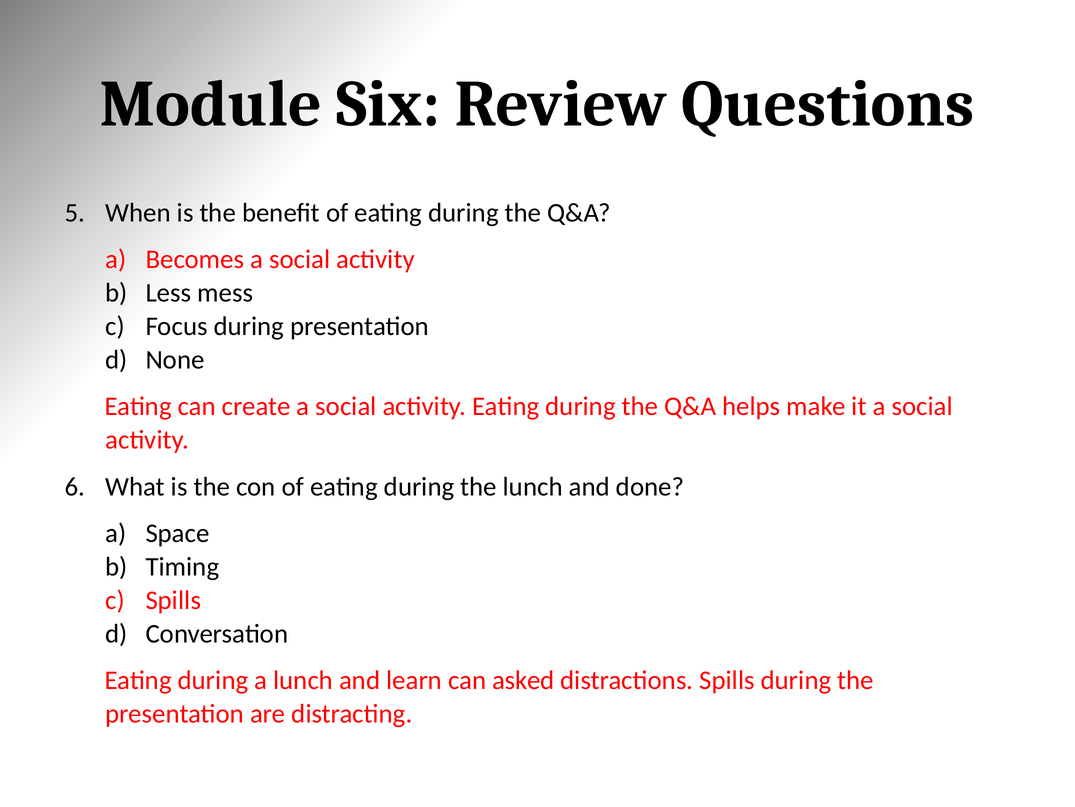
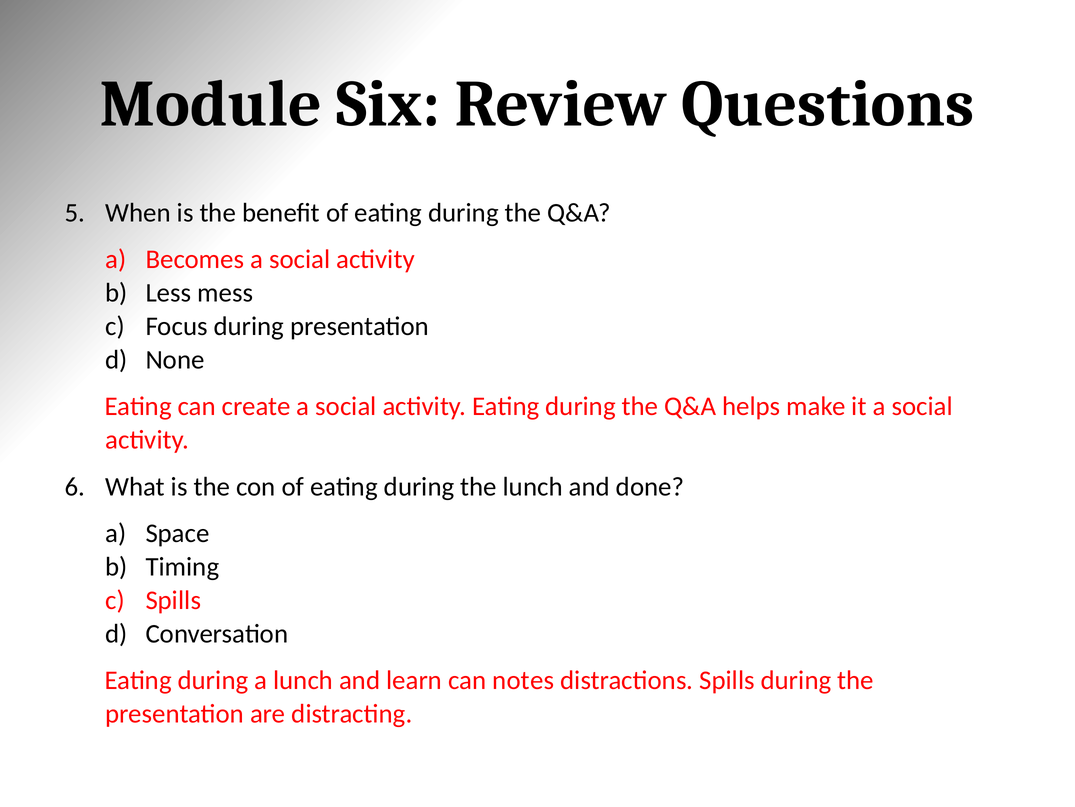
asked: asked -> notes
